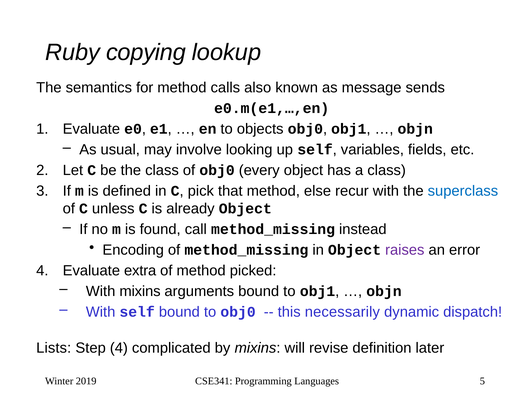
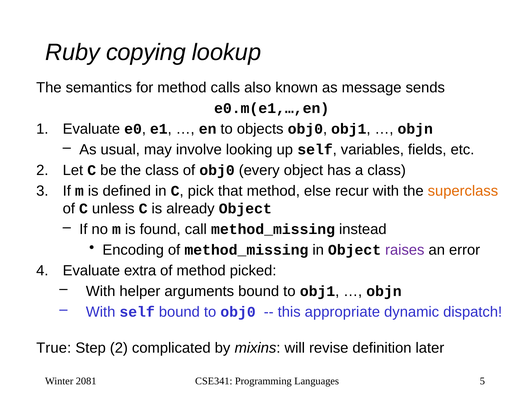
superclass colour: blue -> orange
With mixins: mixins -> helper
necessarily: necessarily -> appropriate
Lists: Lists -> True
Step 4: 4 -> 2
2019: 2019 -> 2081
